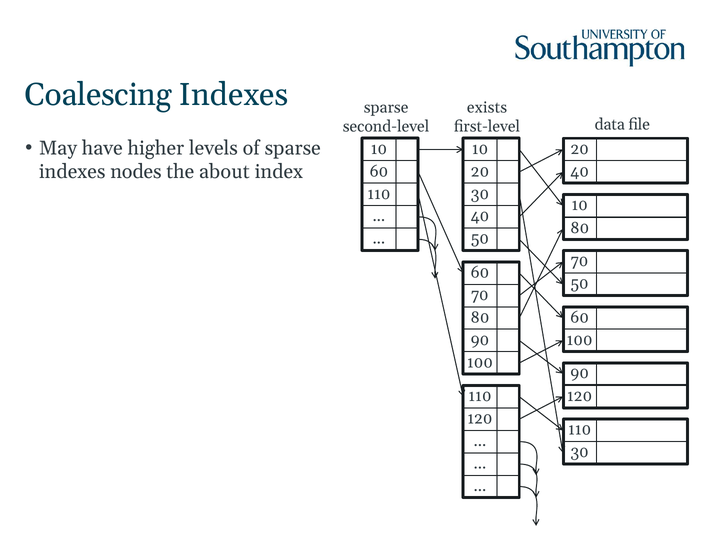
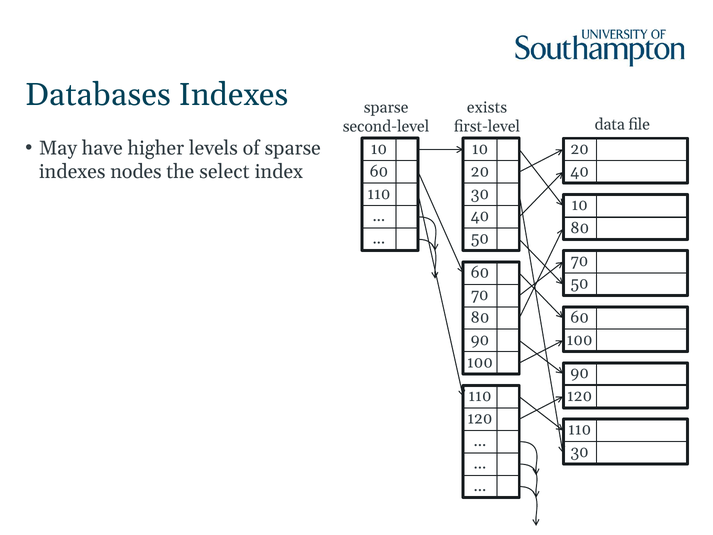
Coalescing: Coalescing -> Databases
about: about -> select
